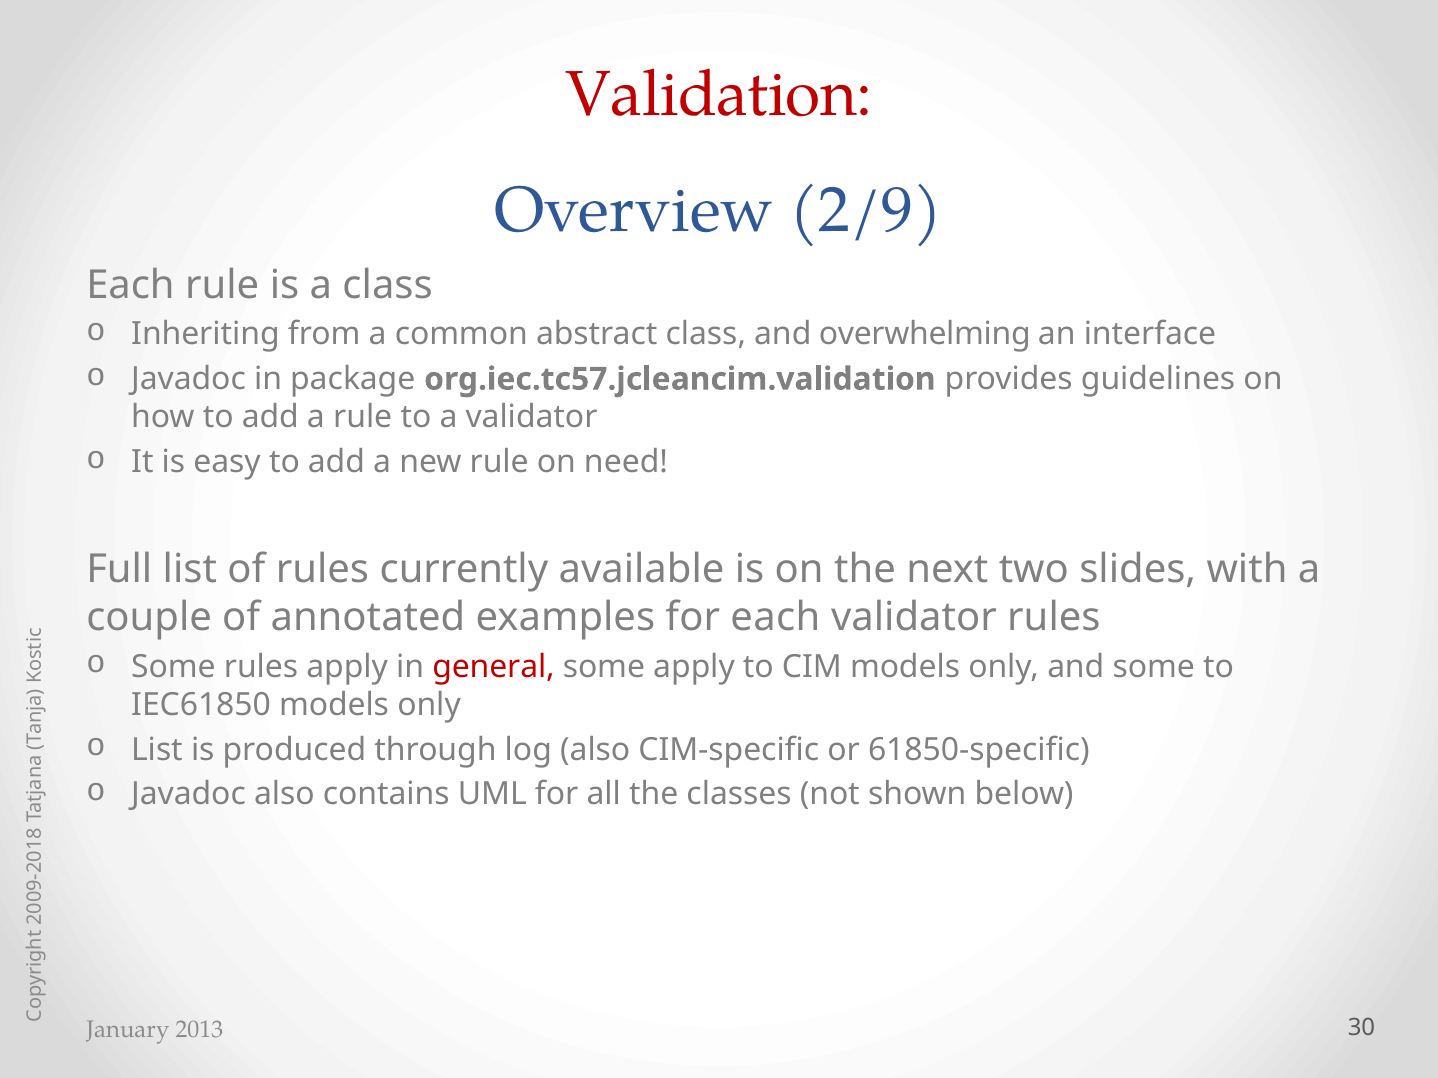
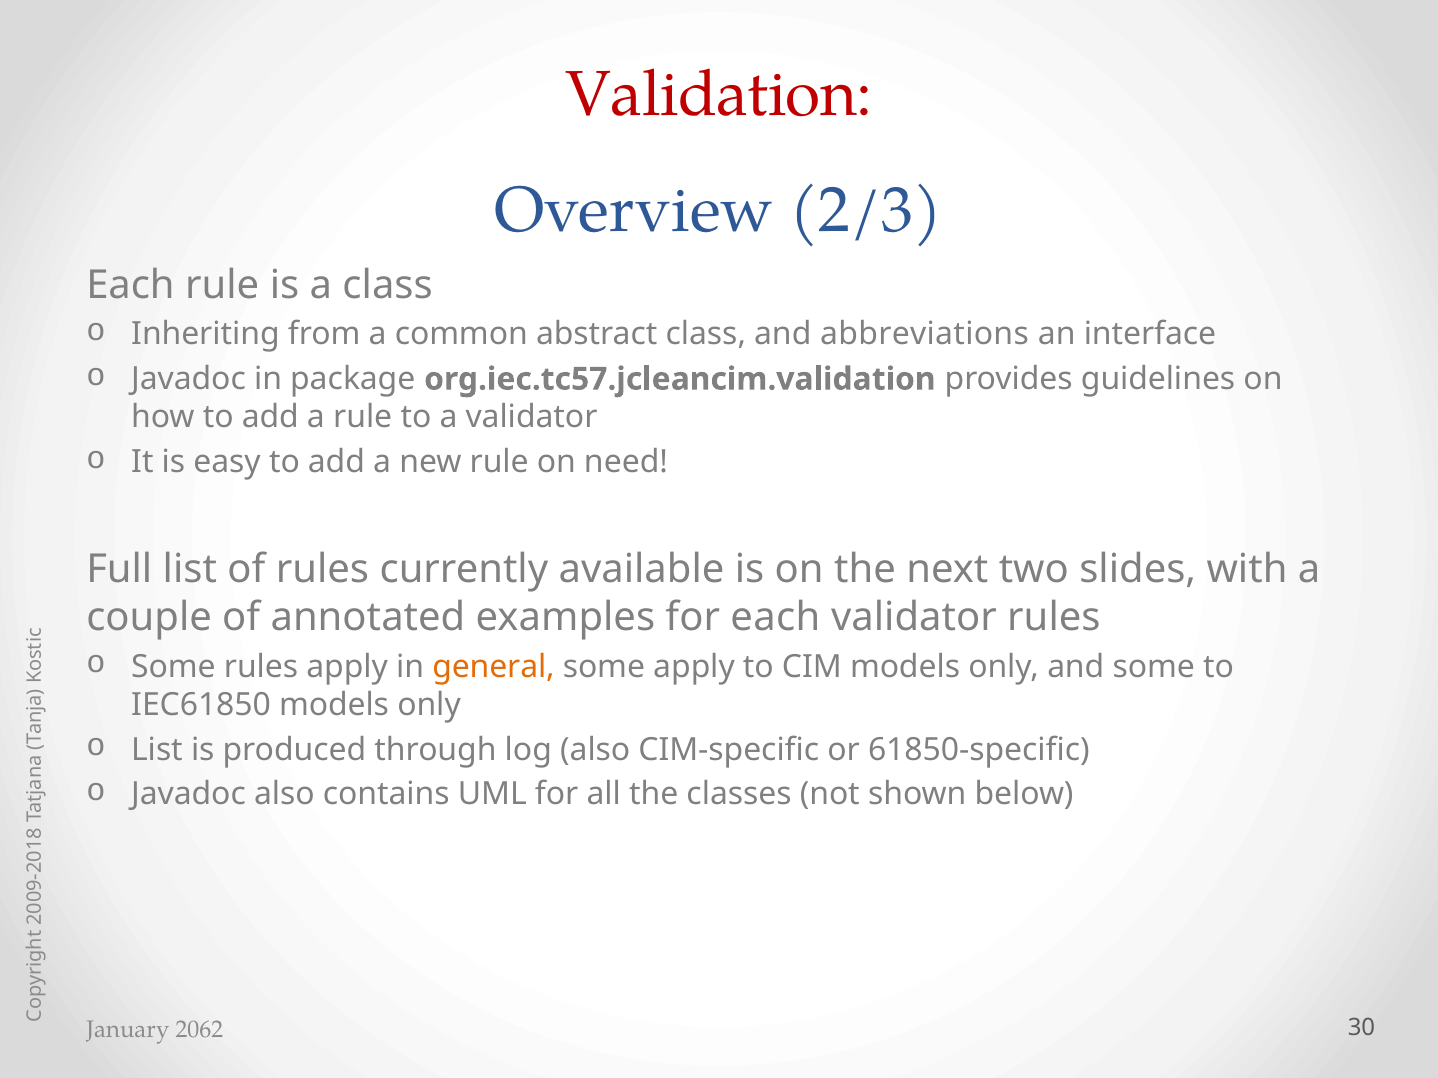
2/9: 2/9 -> 2/3
overwhelming: overwhelming -> abbreviations
general colour: red -> orange
2013: 2013 -> 2062
